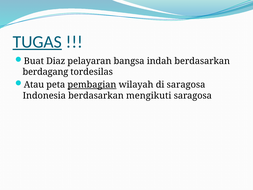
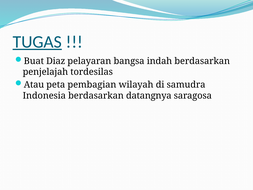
berdagang: berdagang -> penjelajah
pembagian underline: present -> none
di saragosa: saragosa -> samudra
mengikuti: mengikuti -> datangnya
